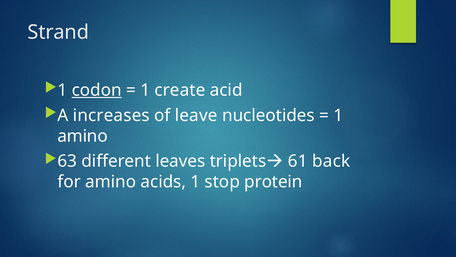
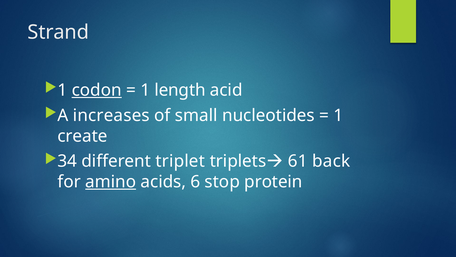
create: create -> length
leave: leave -> small
amino at (83, 136): amino -> create
63: 63 -> 34
leaves: leaves -> triplet
amino at (111, 182) underline: none -> present
acids 1: 1 -> 6
